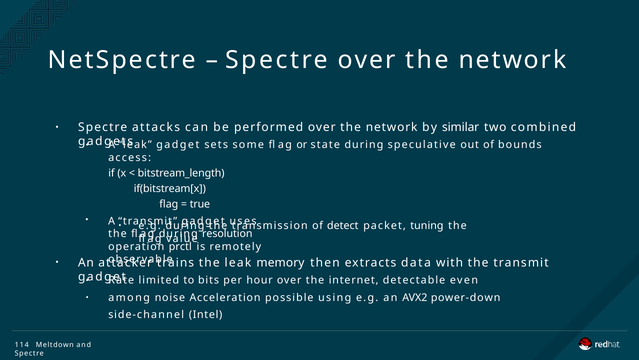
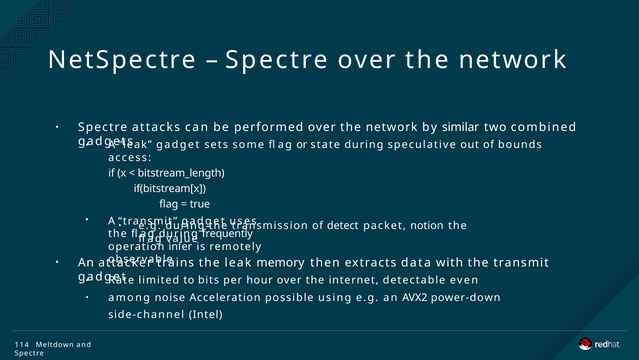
tuning: tuning -> notion
resolution: resolution -> frequently
prctl: prctl -> infer
